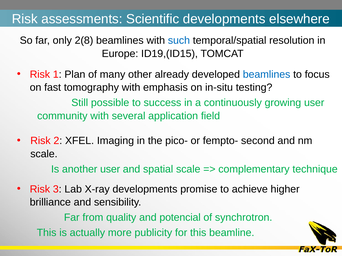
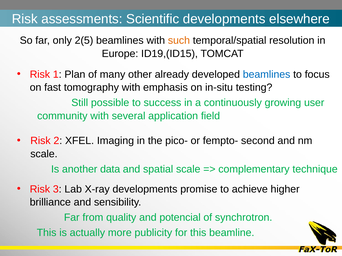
2(8: 2(8 -> 2(5
such colour: blue -> orange
another user: user -> data
